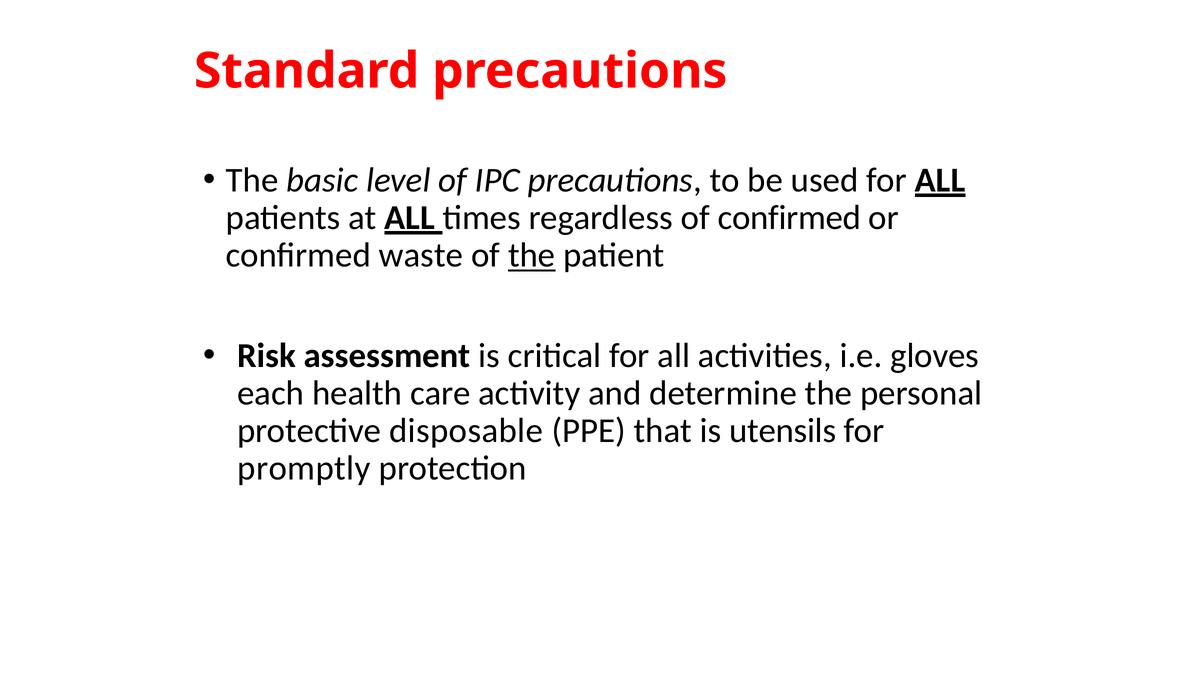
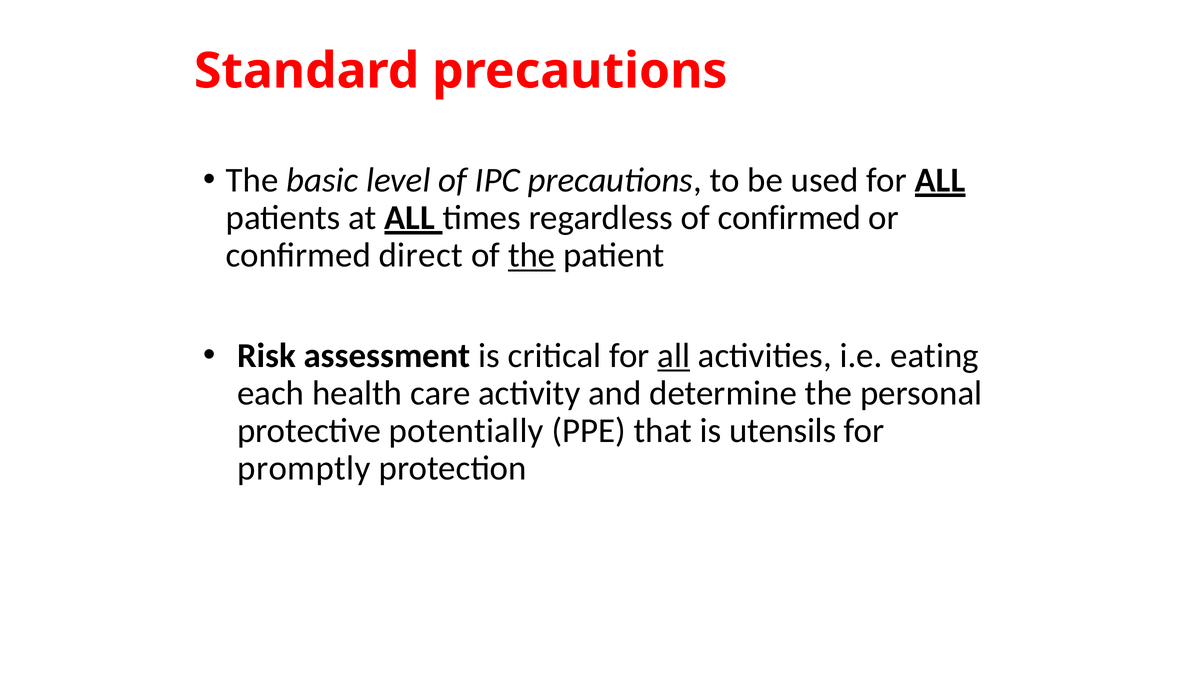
waste: waste -> direct
all at (674, 356) underline: none -> present
gloves: gloves -> eating
disposable: disposable -> potentially
